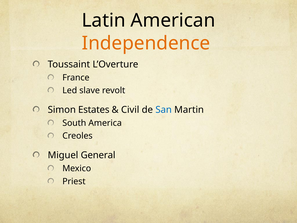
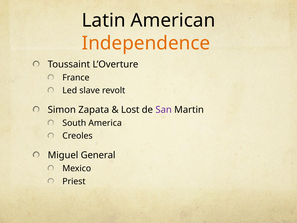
Estates: Estates -> Zapata
Civil: Civil -> Lost
San colour: blue -> purple
